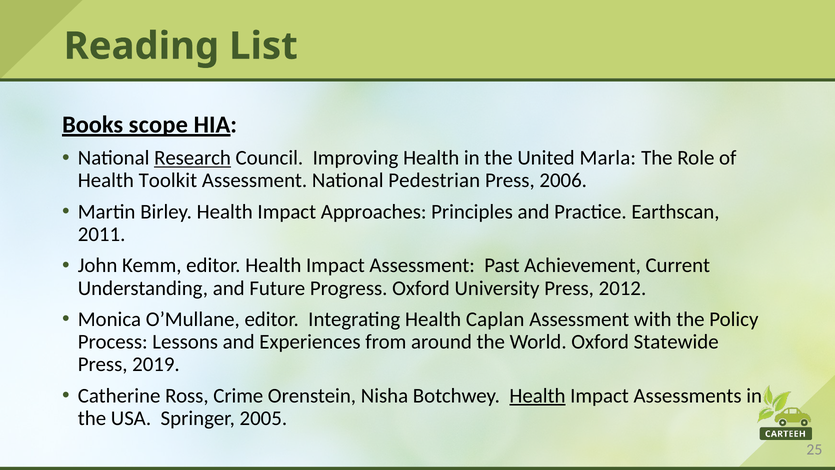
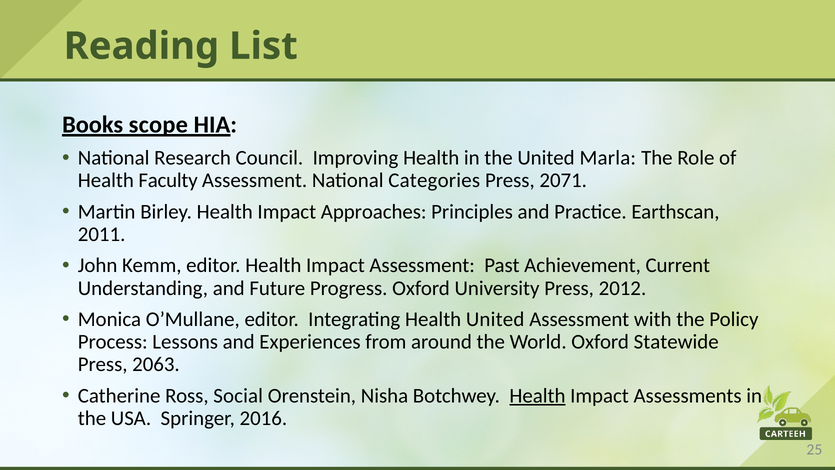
Research underline: present -> none
Toolkit: Toolkit -> Faculty
Pedestrian: Pedestrian -> Categories
2006: 2006 -> 2071
Health Caplan: Caplan -> United
2019: 2019 -> 2063
Crime: Crime -> Social
2005: 2005 -> 2016
